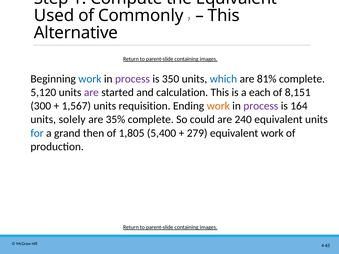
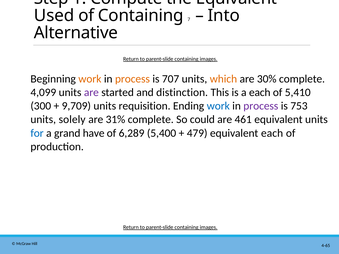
of Commonly: Commonly -> Containing
This at (224, 16): This -> Into
work at (90, 79) colour: blue -> orange
process at (132, 79) colour: purple -> orange
350: 350 -> 707
which colour: blue -> orange
81%: 81% -> 30%
5,120: 5,120 -> 4,099
calculation: calculation -> distinction
8,151: 8,151 -> 5,410
1,567: 1,567 -> 9,709
work at (218, 106) colour: orange -> blue
164: 164 -> 753
35%: 35% -> 31%
240: 240 -> 461
then: then -> have
1,805: 1,805 -> 6,289
279: 279 -> 479
equivalent work: work -> each
